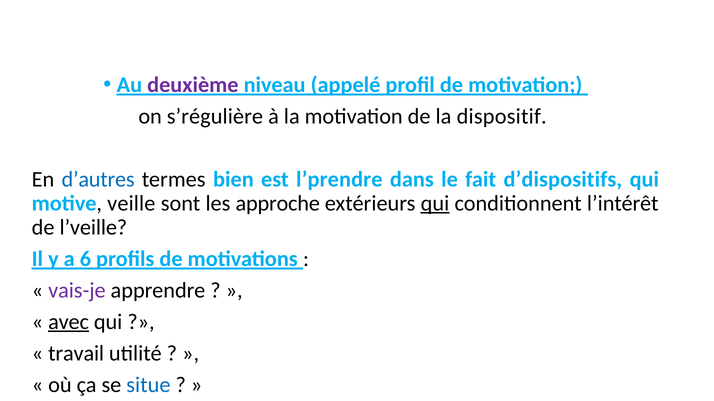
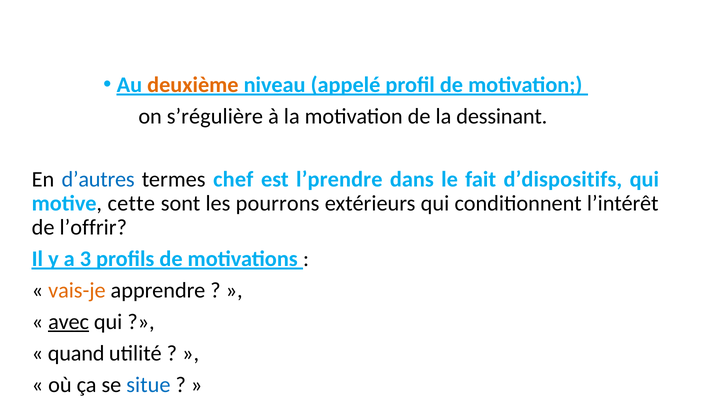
deuxième colour: purple -> orange
dispositif: dispositif -> dessinant
bien: bien -> chef
veille: veille -> cette
approche: approche -> pourrons
qui at (435, 204) underline: present -> none
l’veille: l’veille -> l’offrir
6: 6 -> 3
vais-je colour: purple -> orange
travail: travail -> quand
